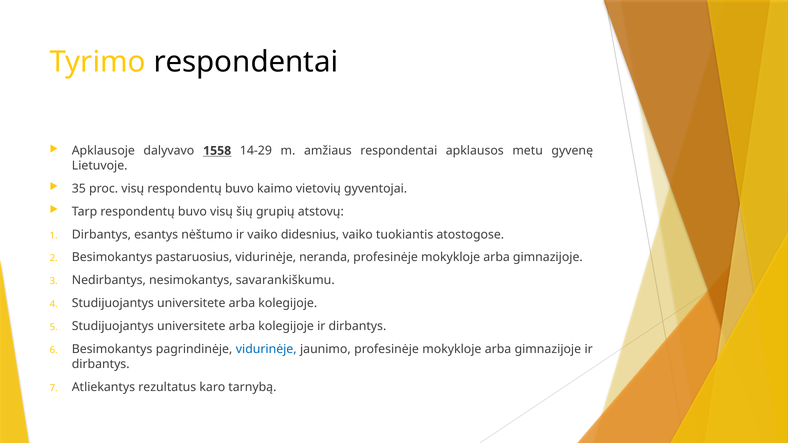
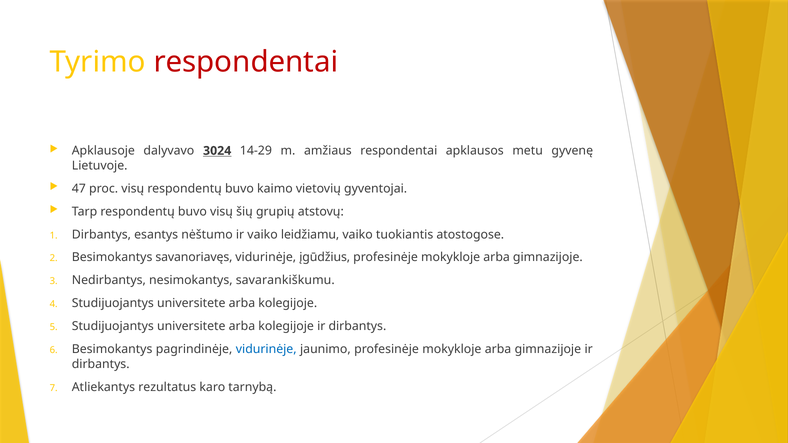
respondentai at (246, 62) colour: black -> red
1558: 1558 -> 3024
35: 35 -> 47
didesnius: didesnius -> leidžiamu
pastaruosius: pastaruosius -> savanoriavęs
neranda: neranda -> įgūdžius
